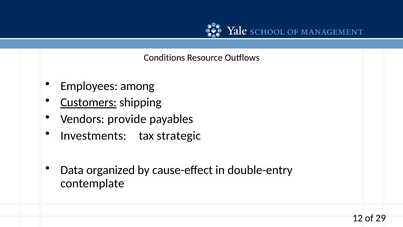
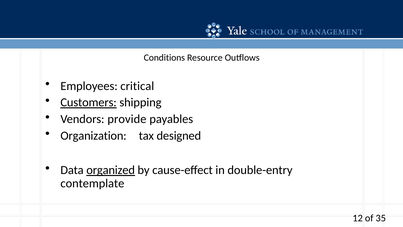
among: among -> critical
Investments: Investments -> Organization
strategic: strategic -> designed
organized underline: none -> present
29: 29 -> 35
